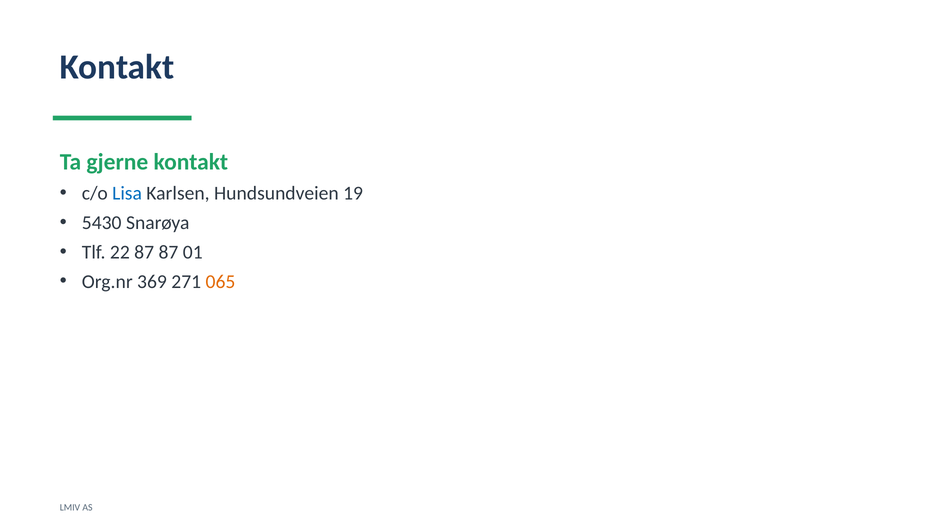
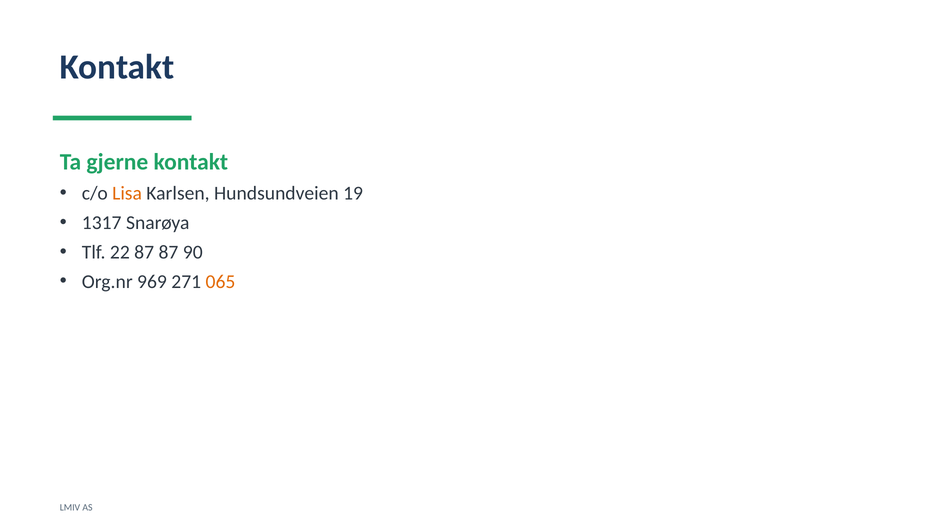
Lisa colour: blue -> orange
5430: 5430 -> 1317
01: 01 -> 90
369: 369 -> 969
